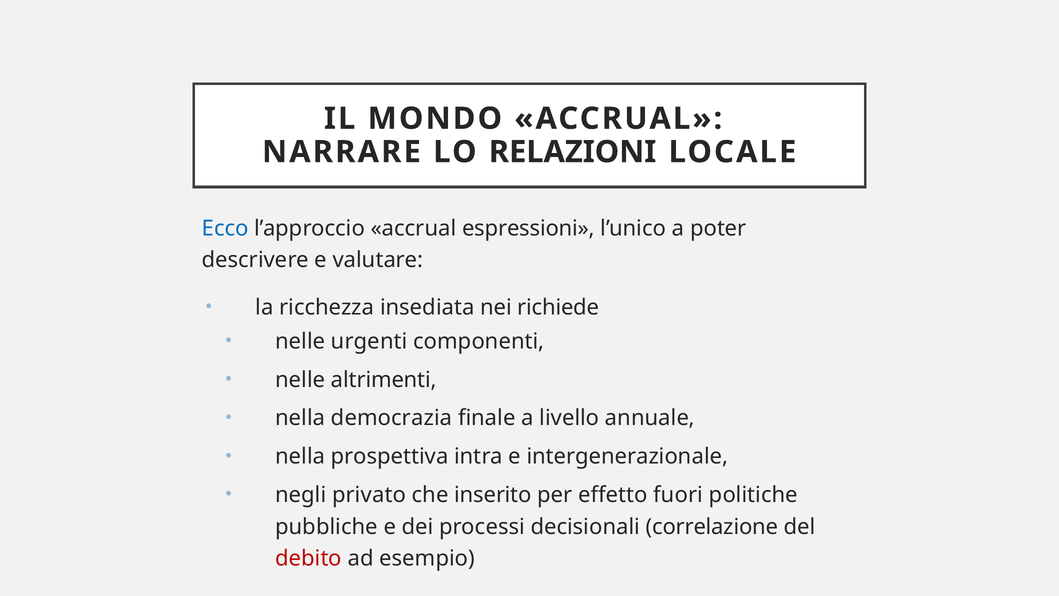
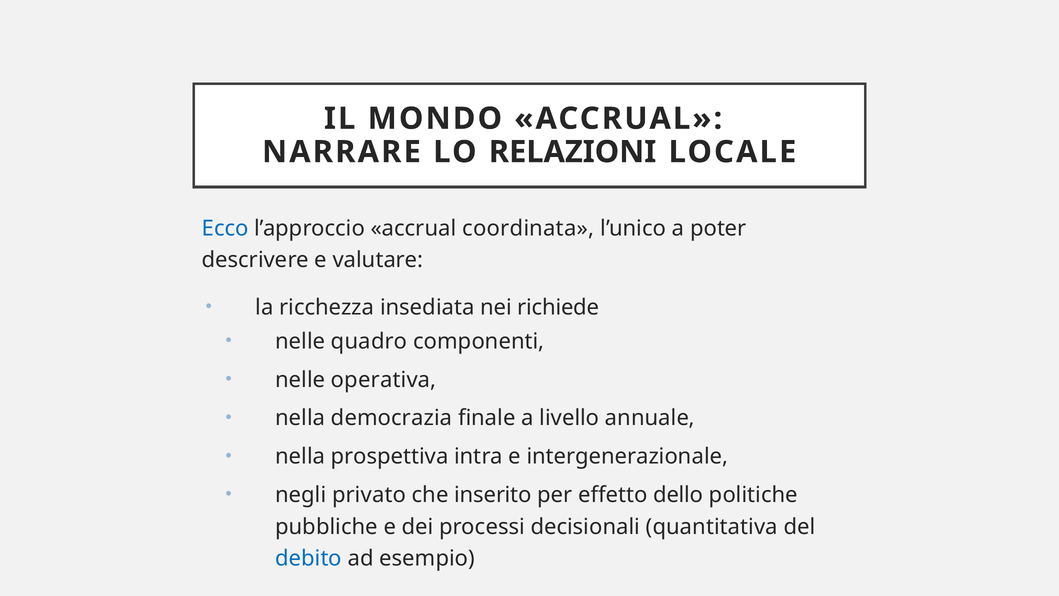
espressioni: espressioni -> coordinata
urgenti: urgenti -> quadro
altrimenti: altrimenti -> operativa
fuori: fuori -> dello
correlazione: correlazione -> quantitativa
debito colour: red -> blue
